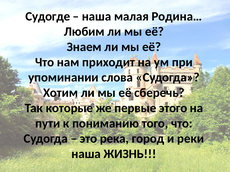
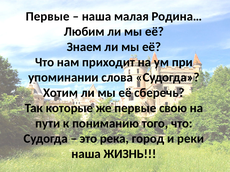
Судогде at (48, 16): Судогде -> Первые
этого: этого -> свою
